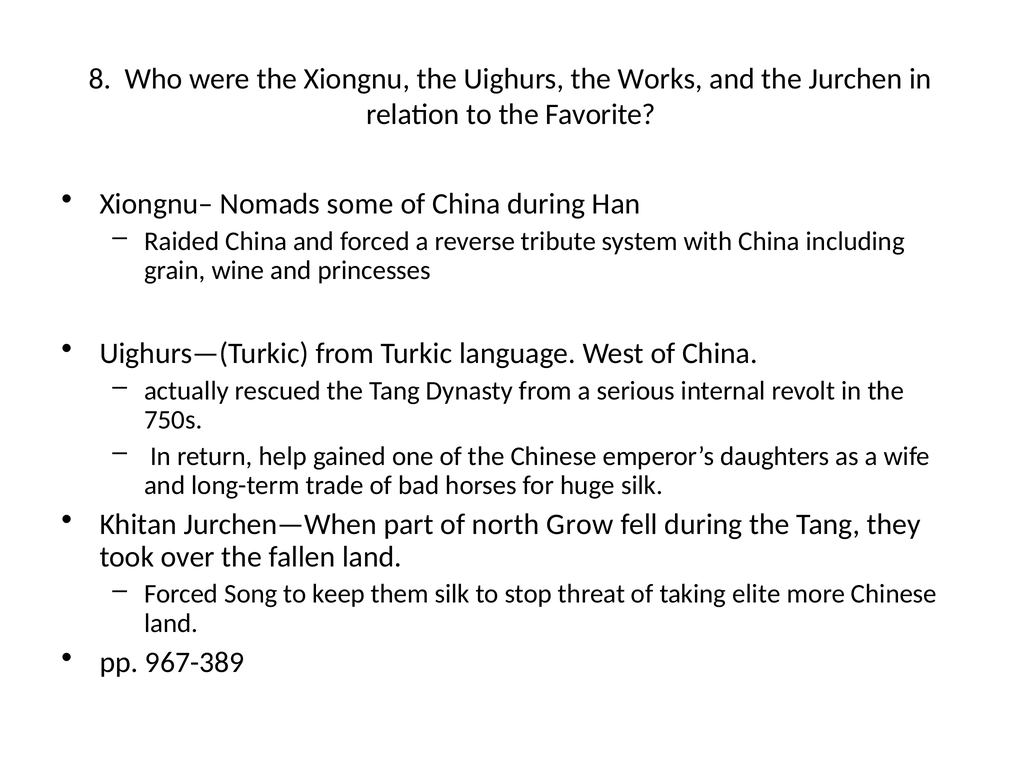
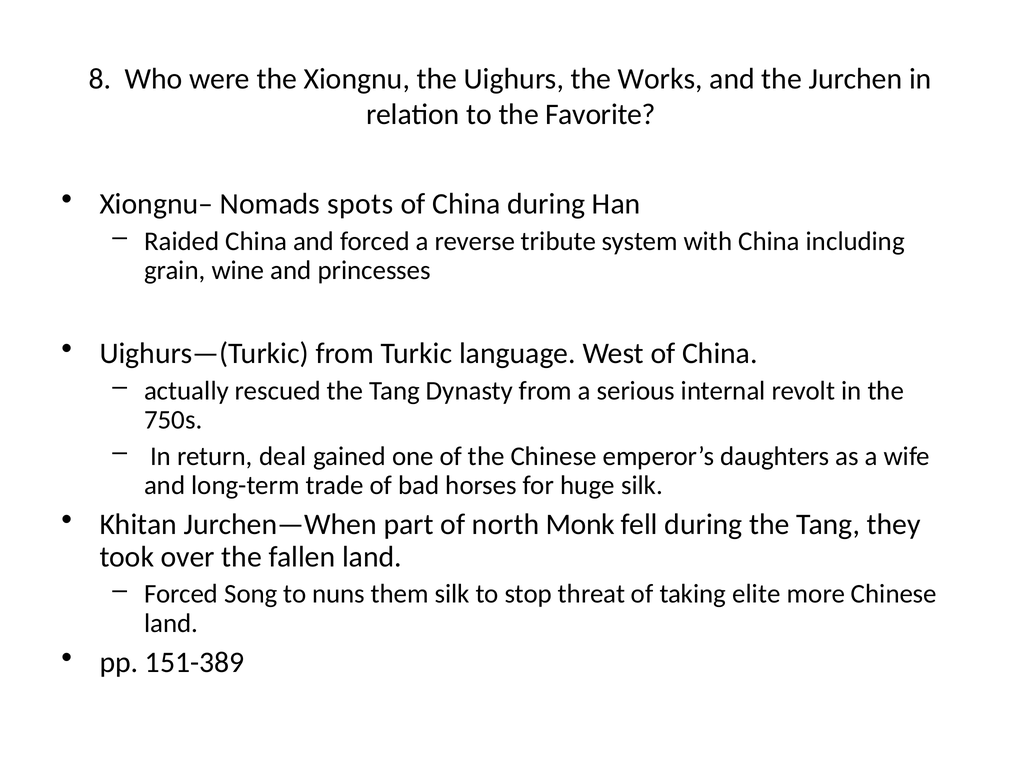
some: some -> spots
help: help -> deal
Grow: Grow -> Monk
keep: keep -> nuns
967-389: 967-389 -> 151-389
